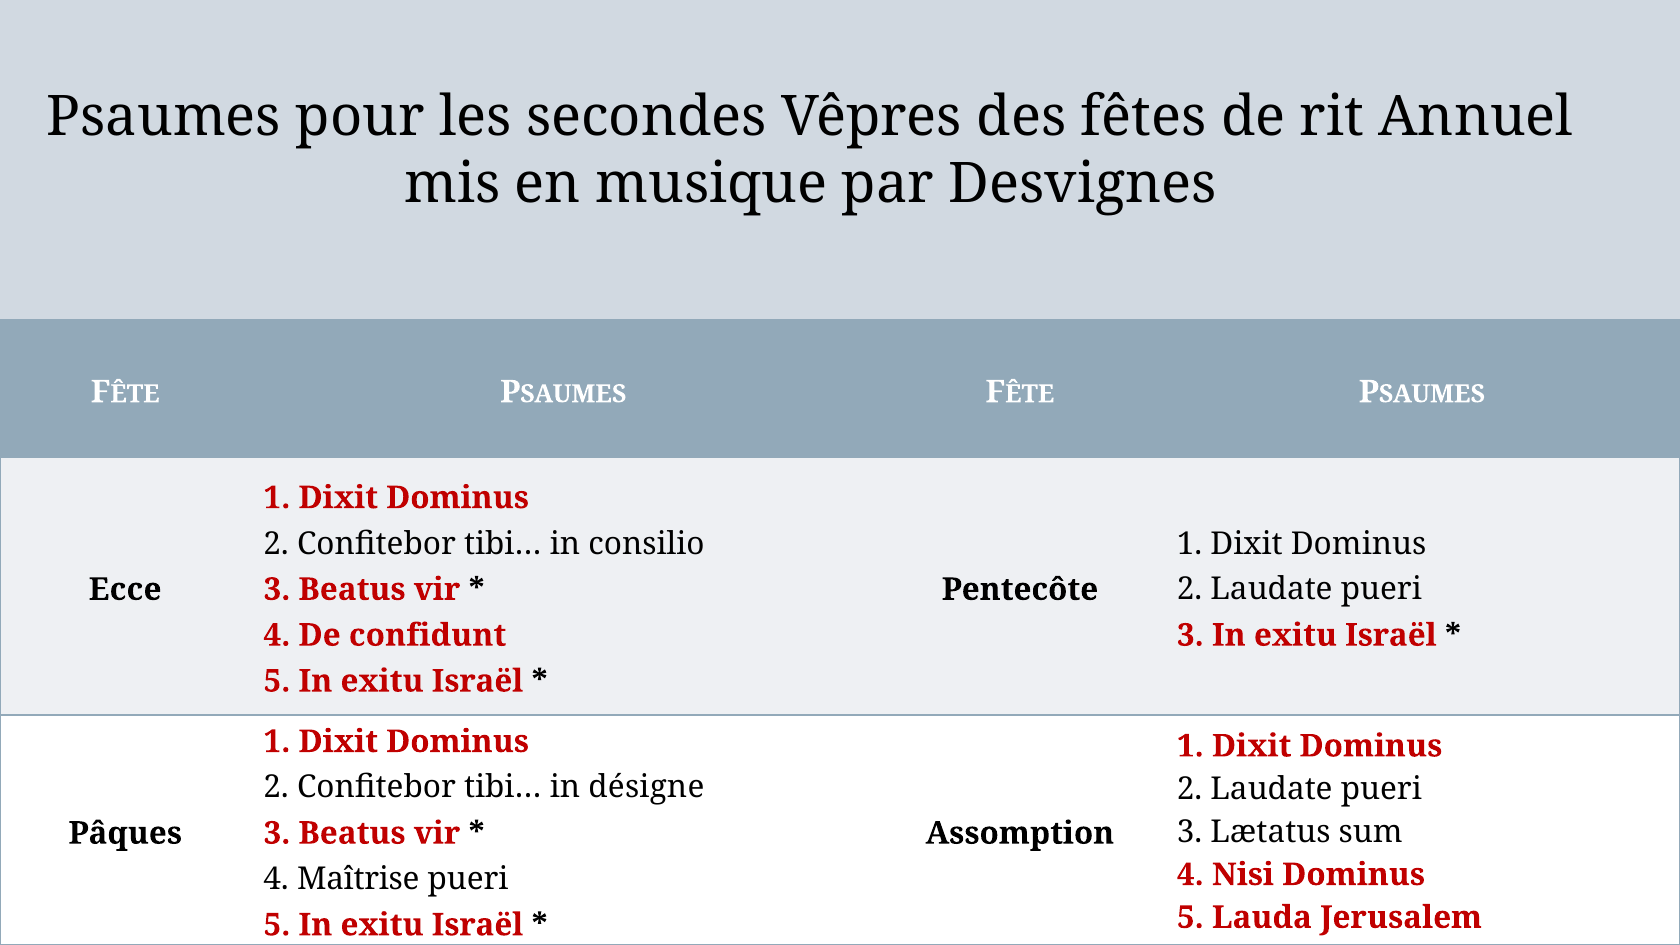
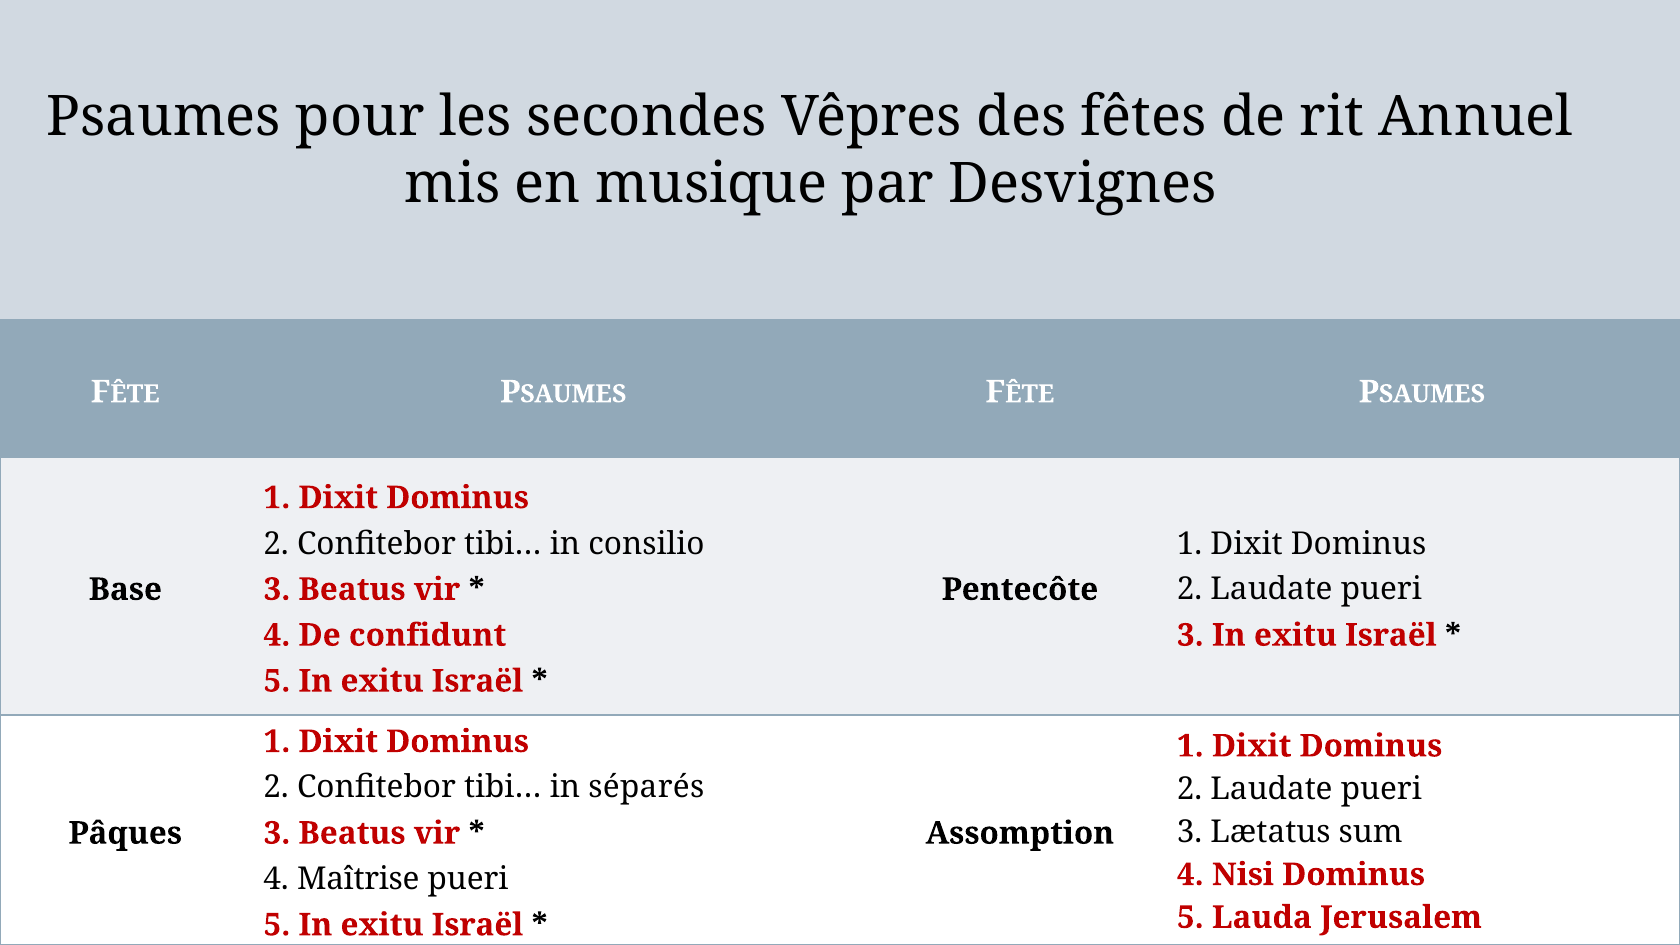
Ecce: Ecce -> Base
désigne: désigne -> séparés
